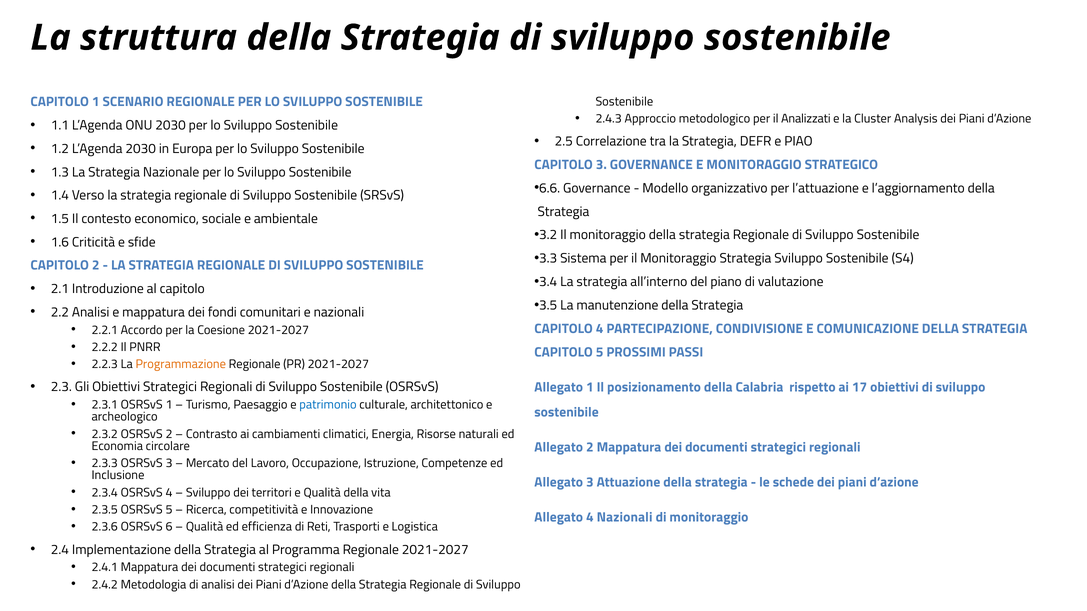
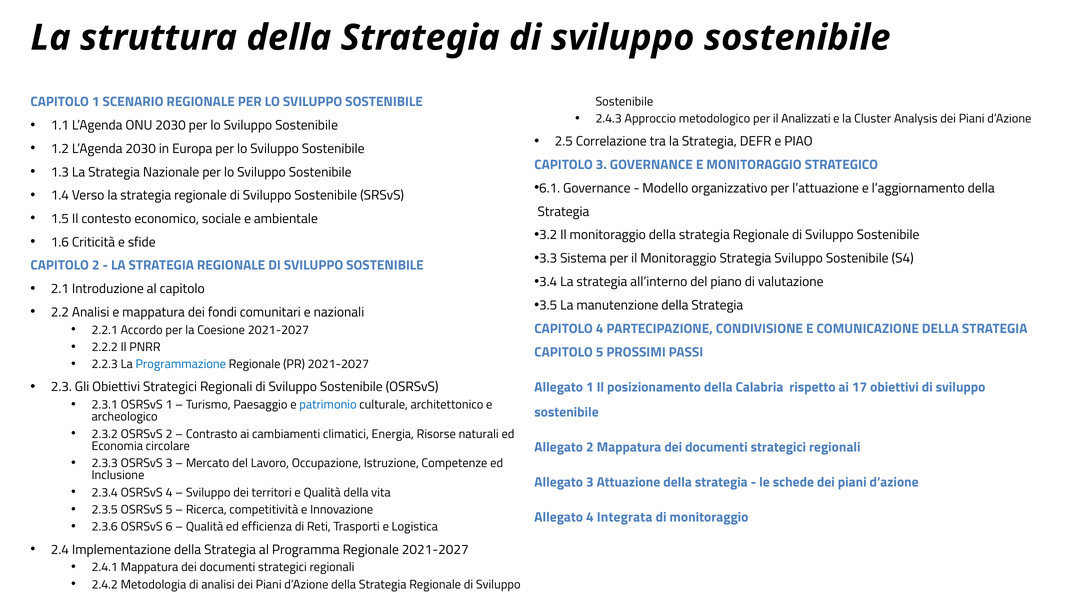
6.6: 6.6 -> 6.1
Programmazione colour: orange -> blue
4 Nazionali: Nazionali -> Integrata
